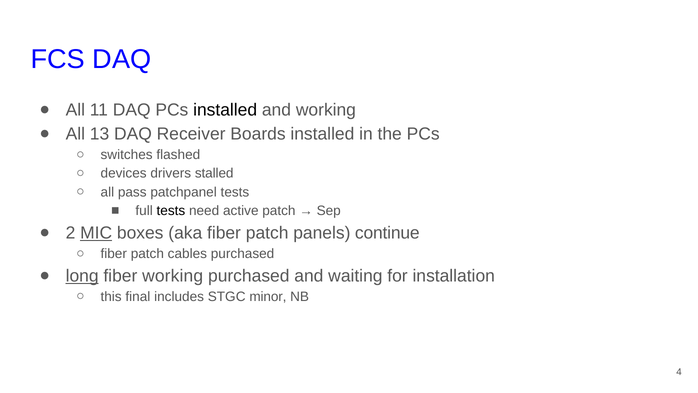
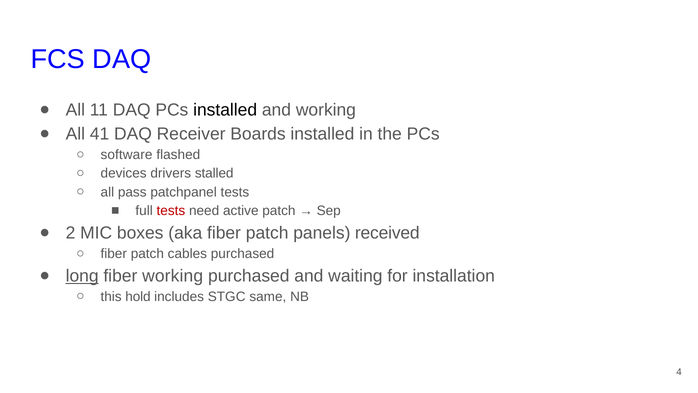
13: 13 -> 41
switches: switches -> software
tests at (171, 211) colour: black -> red
MIC underline: present -> none
continue: continue -> received
final: final -> hold
minor: minor -> same
